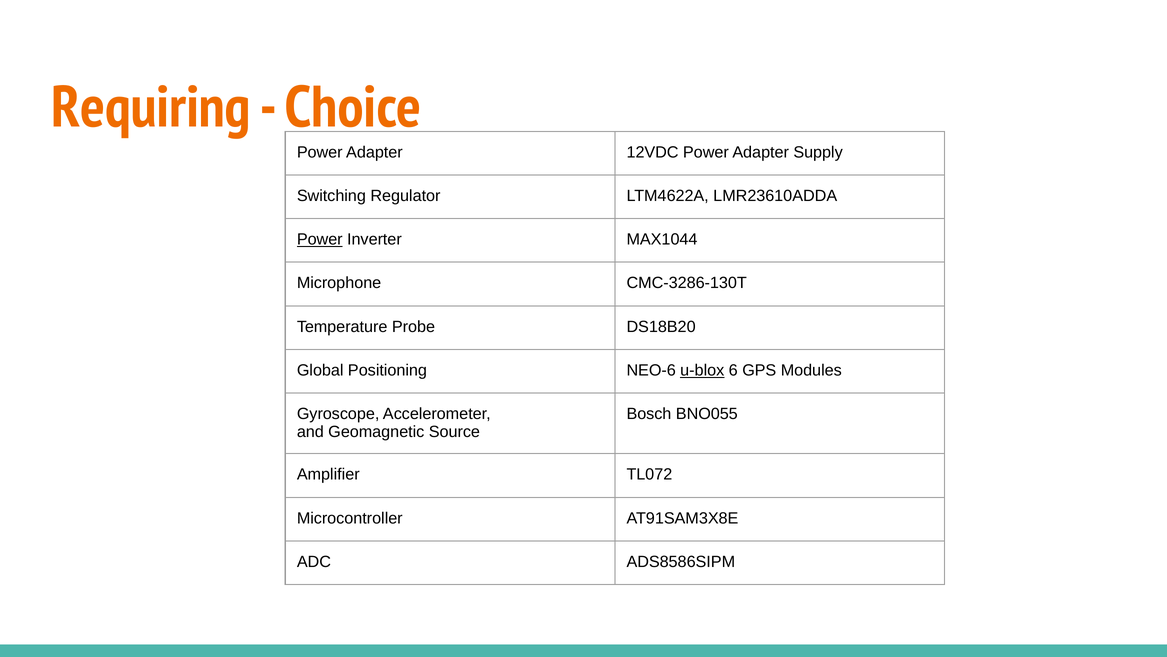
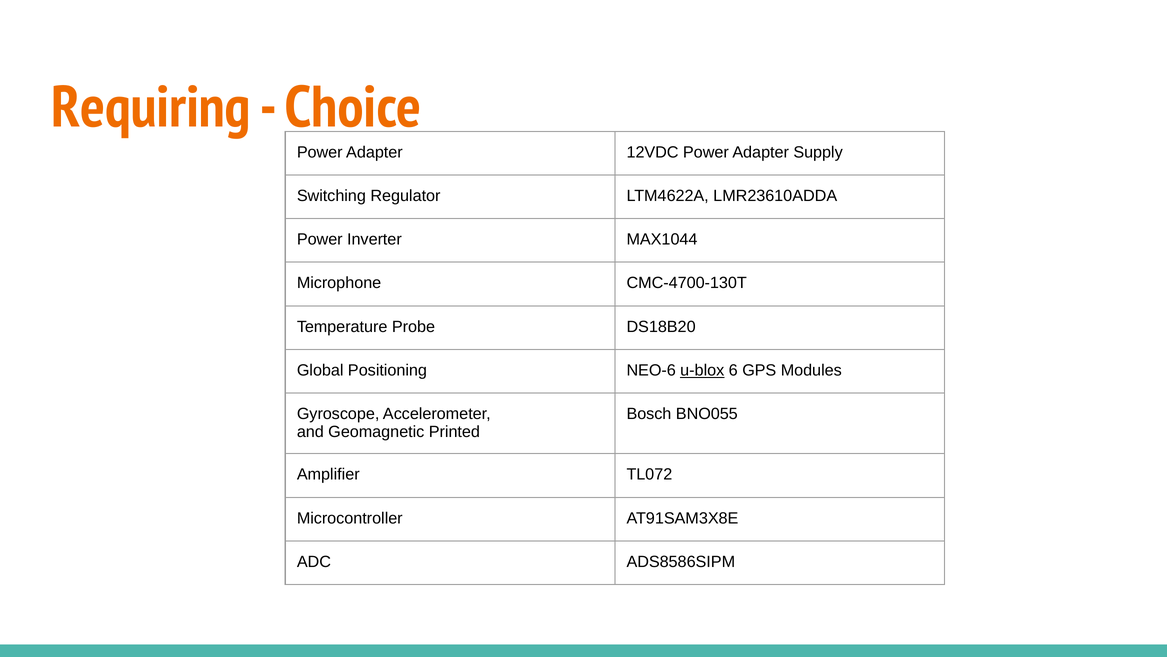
Power at (320, 239) underline: present -> none
CMC-3286-130T: CMC-3286-130T -> CMC-4700-130T
Source: Source -> Printed
